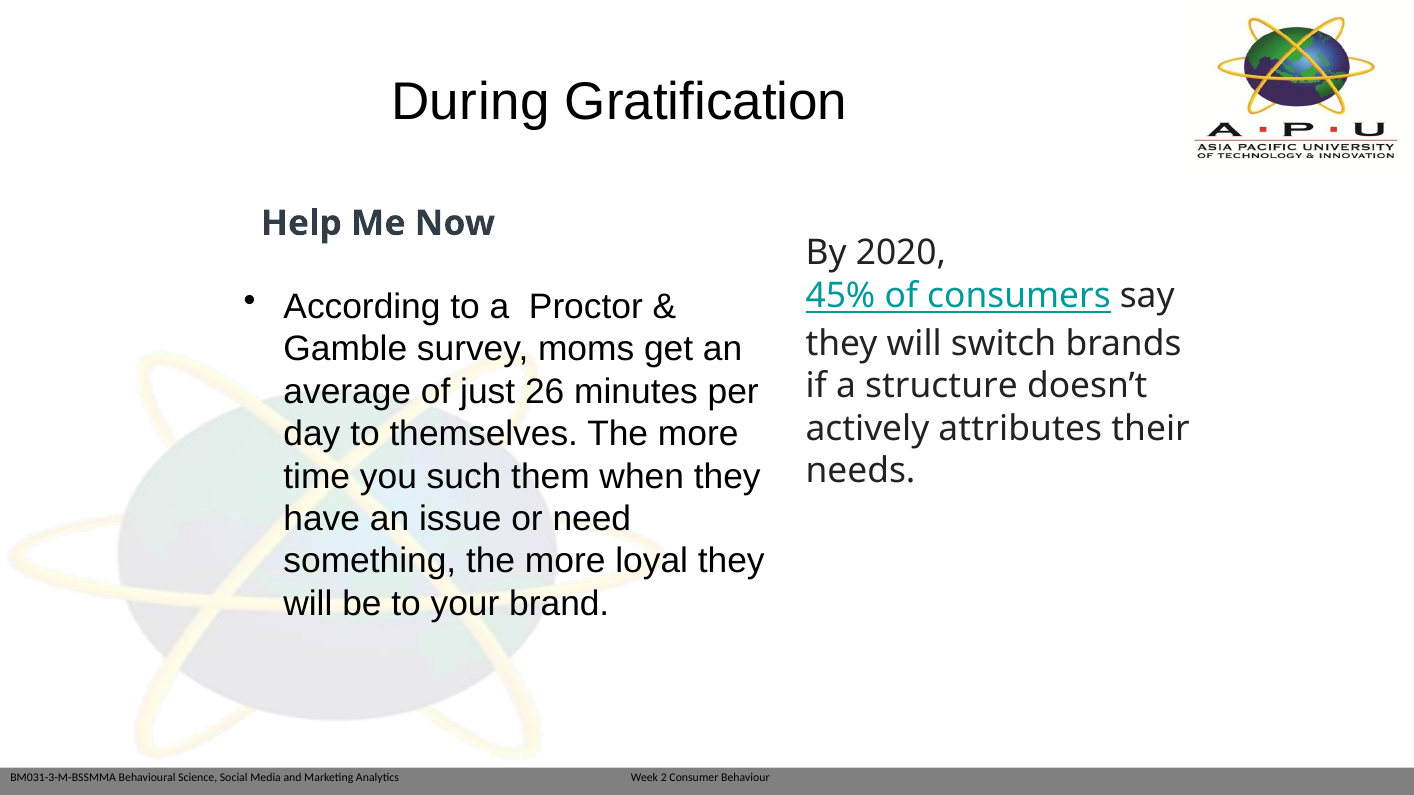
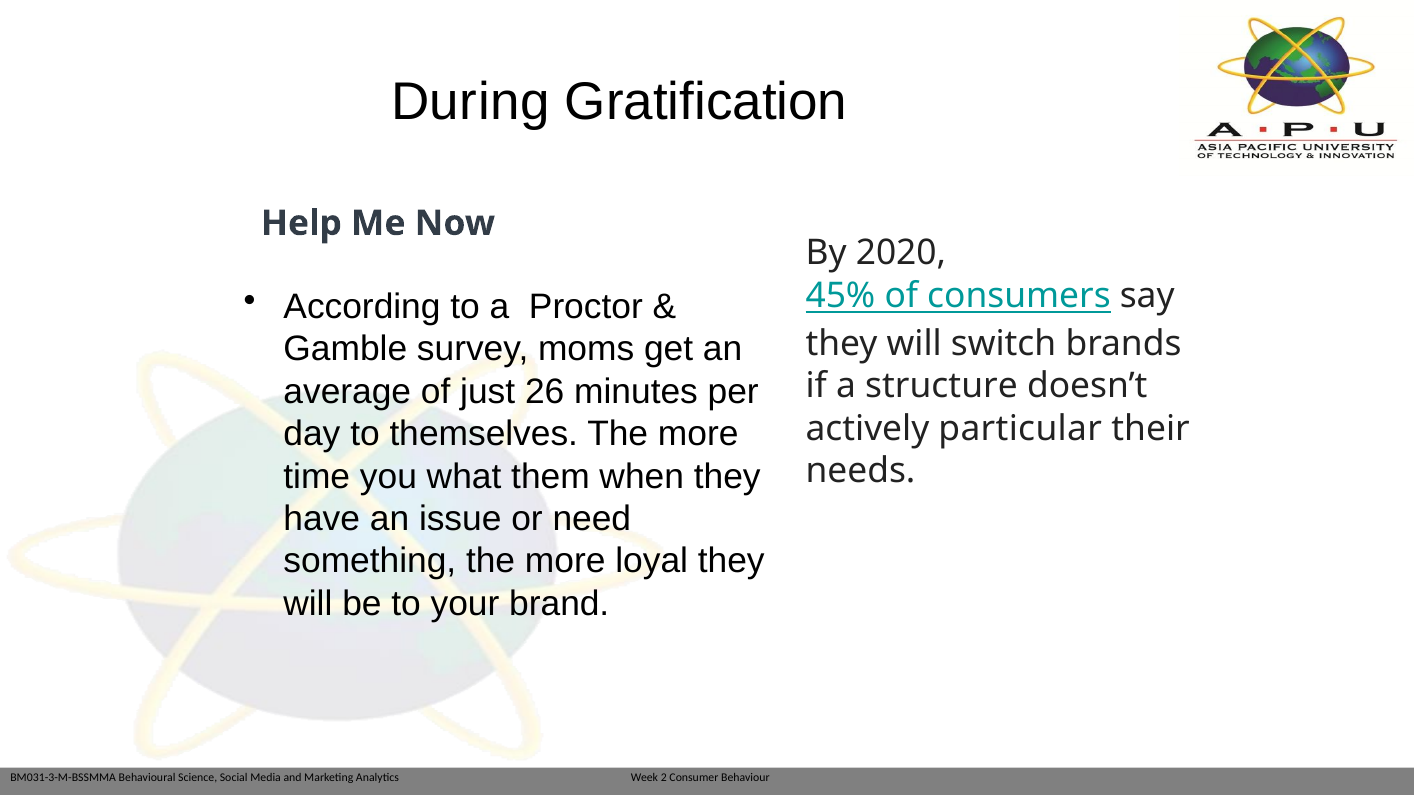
attributes: attributes -> particular
such: such -> what
